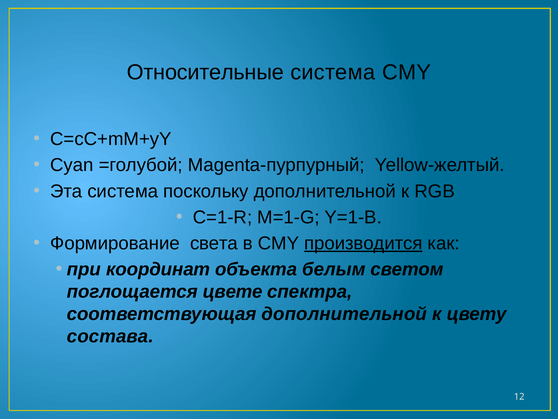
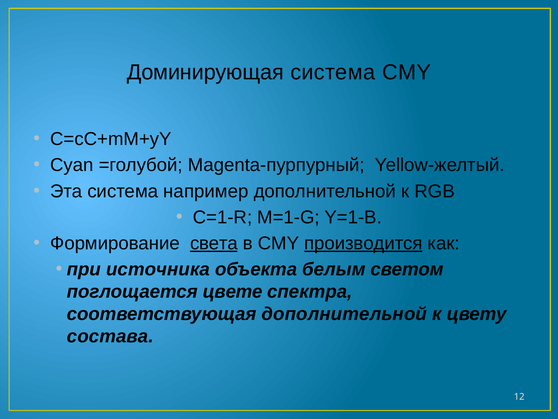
Относительные: Относительные -> Доминирующая
поскольку: поскольку -> например
света underline: none -> present
координат: координат -> источника
